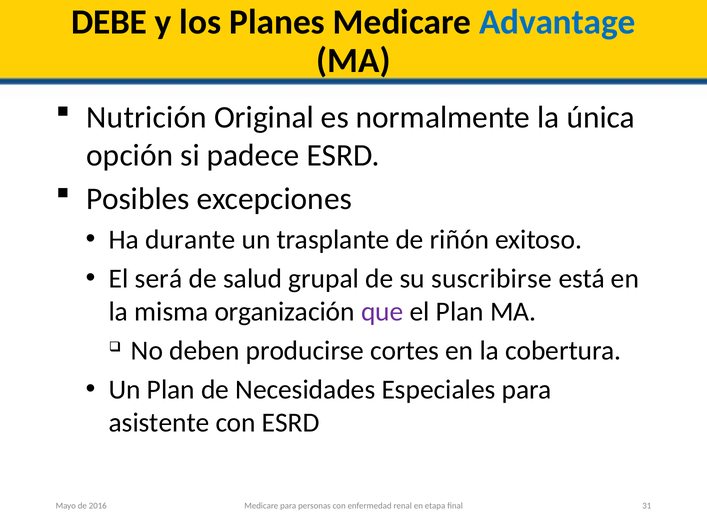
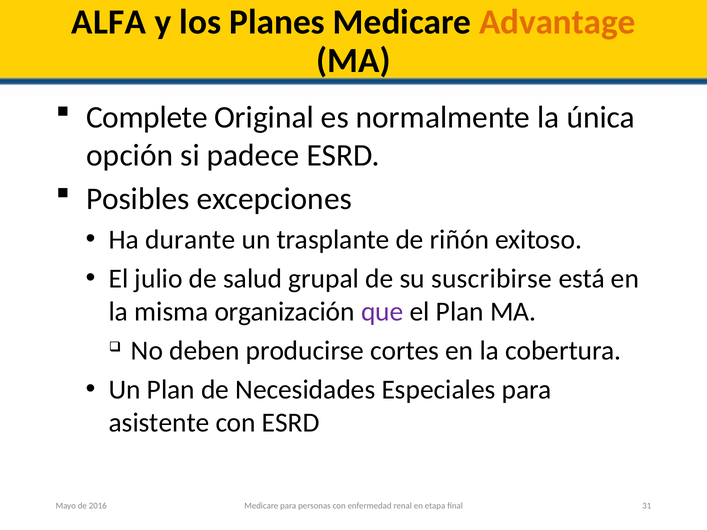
DEBE: DEBE -> ALFA
Advantage colour: blue -> orange
Nutrición: Nutrición -> Complete
será: será -> julio
